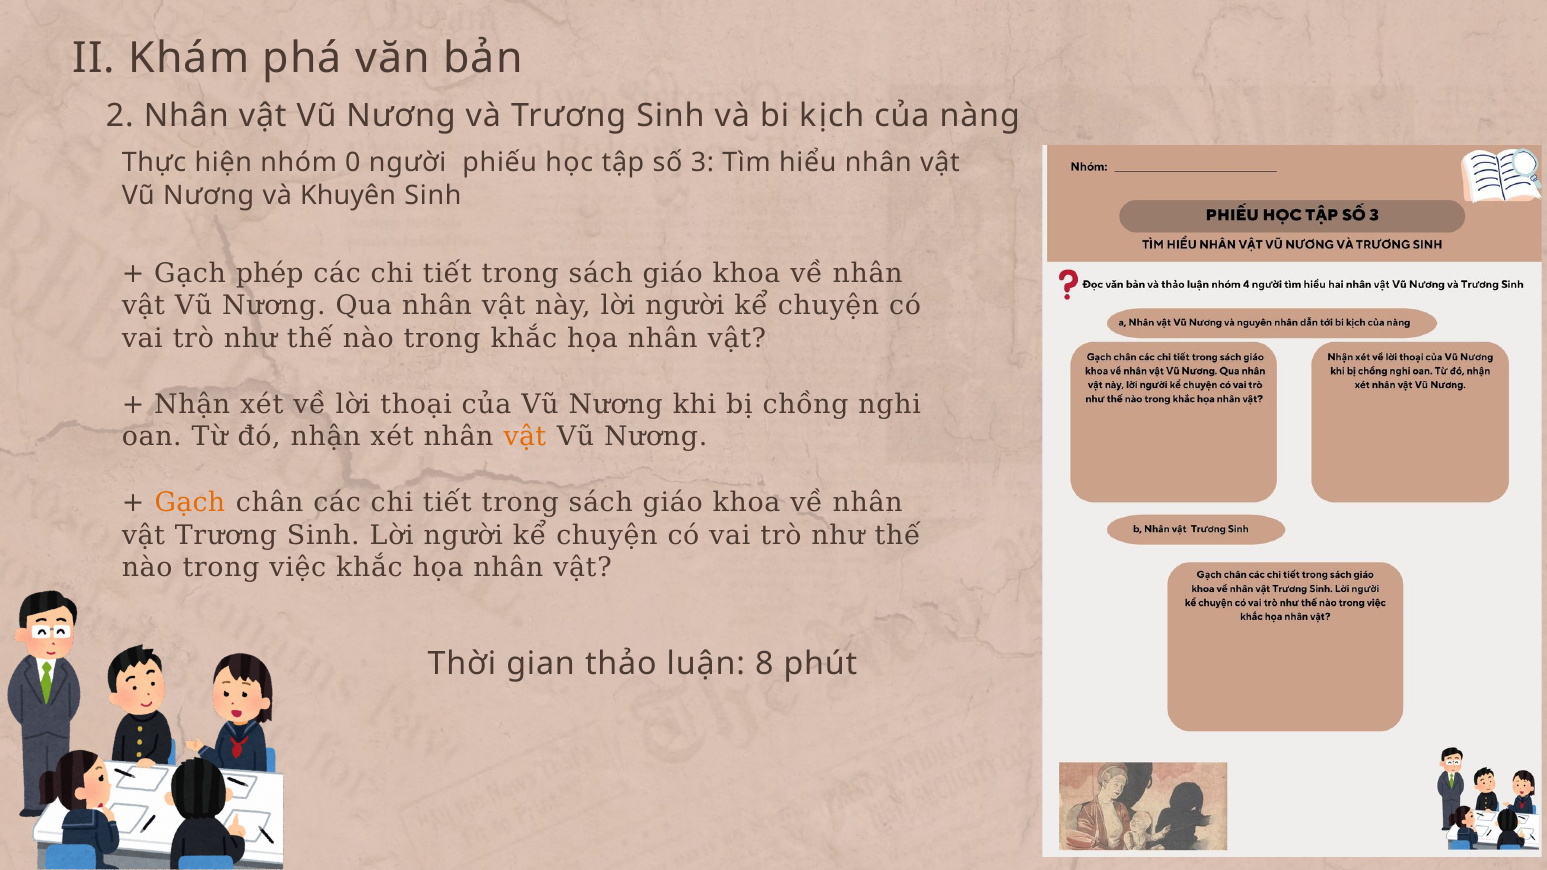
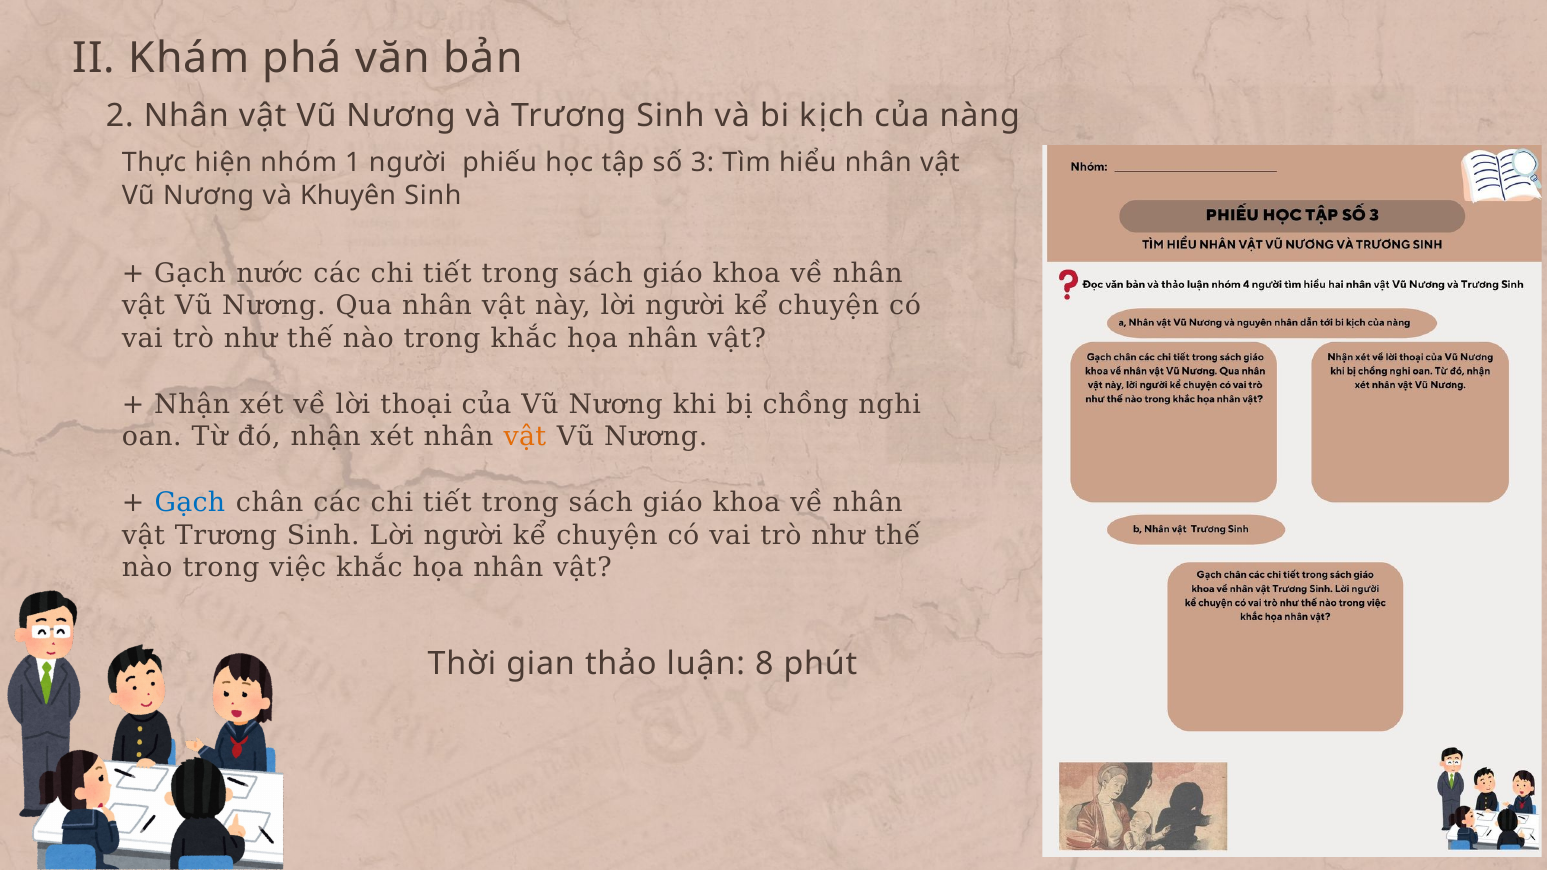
0: 0 -> 1
phép: phép -> nước
Gạch at (190, 503) colour: orange -> blue
